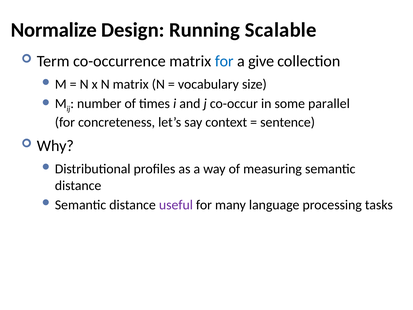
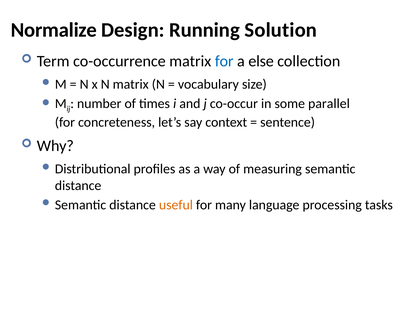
Scalable: Scalable -> Solution
give: give -> else
useful colour: purple -> orange
